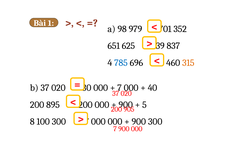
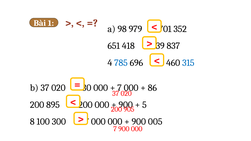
625: 625 -> 418
315 colour: orange -> blue
40: 40 -> 86
900 300: 300 -> 005
